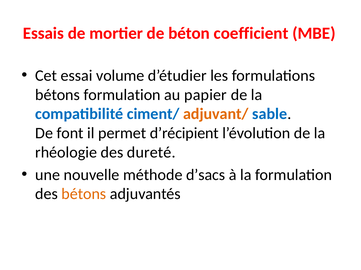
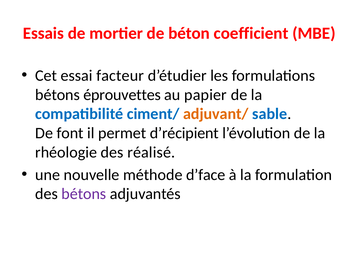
volume: volume -> facteur
bétons formulation: formulation -> éprouvettes
dureté: dureté -> réalisé
d’sacs: d’sacs -> d’face
bétons at (84, 194) colour: orange -> purple
